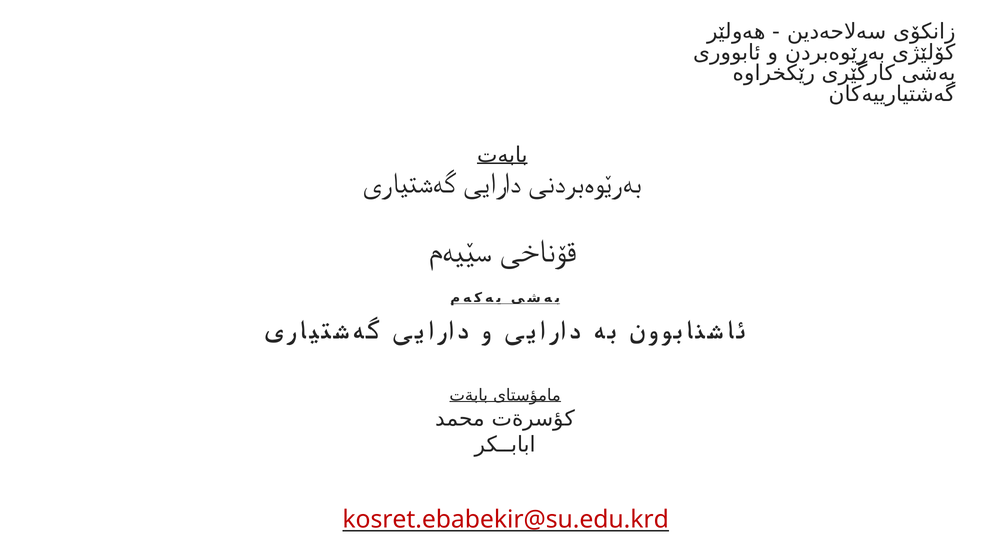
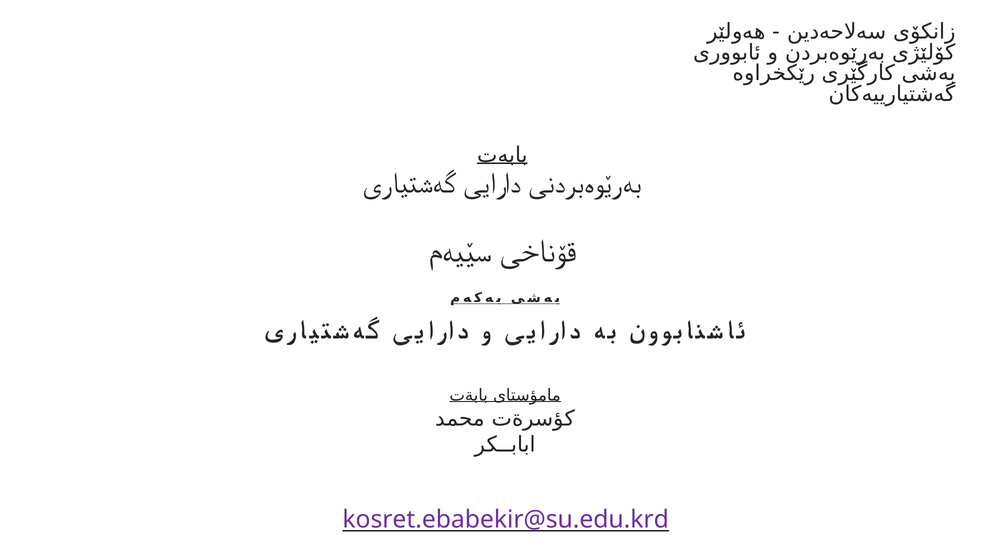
kosret.ebabekir@su.edu.krd colour: red -> purple
